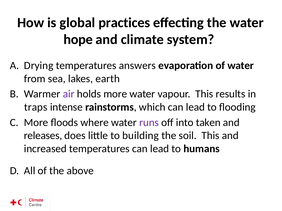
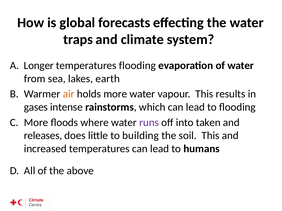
practices: practices -> forecasts
hope: hope -> traps
Drying: Drying -> Longer
temperatures answers: answers -> flooding
air colour: purple -> orange
traps: traps -> gases
